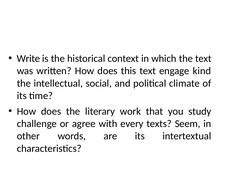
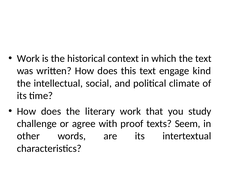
Write at (28, 58): Write -> Work
every: every -> proof
